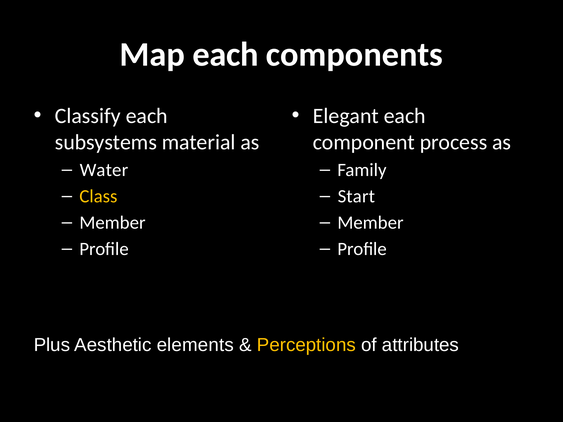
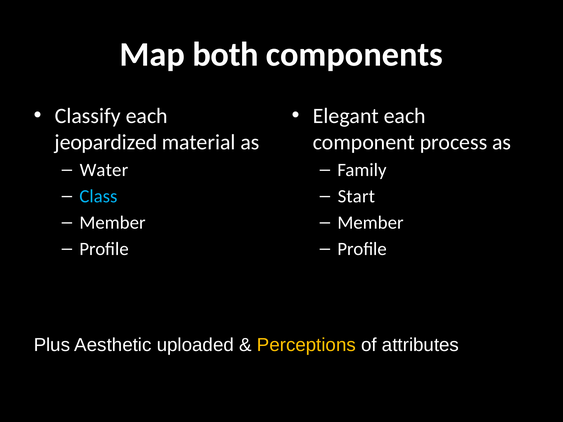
Map each: each -> both
subsystems: subsystems -> jeopardized
Class colour: yellow -> light blue
elements: elements -> uploaded
